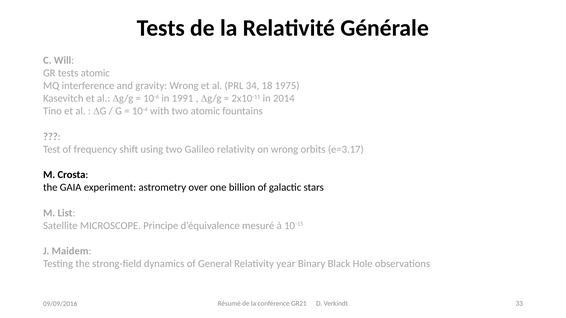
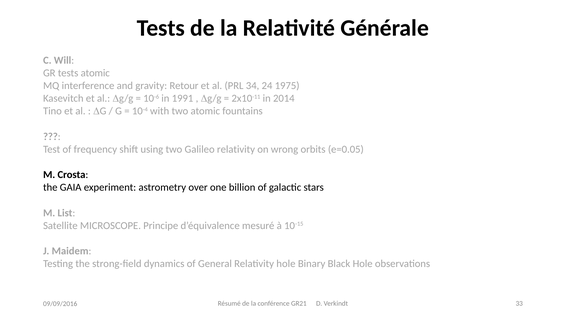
gravity Wrong: Wrong -> Retour
18: 18 -> 24
e=3.17: e=3.17 -> e=0.05
Relativity year: year -> hole
